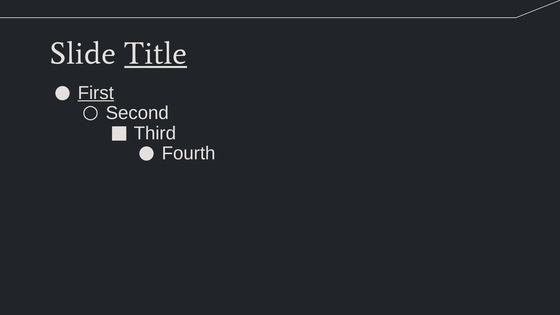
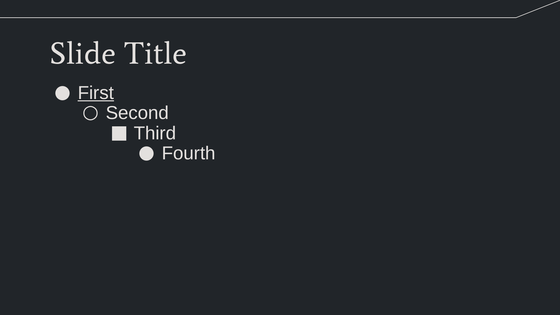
Title underline: present -> none
